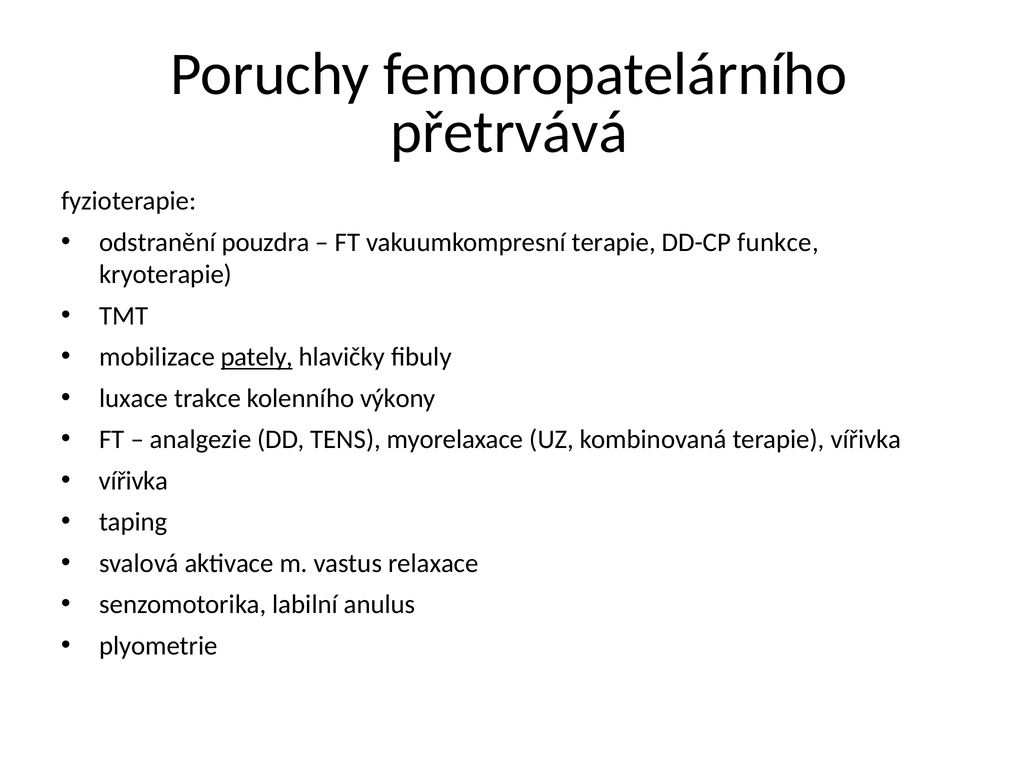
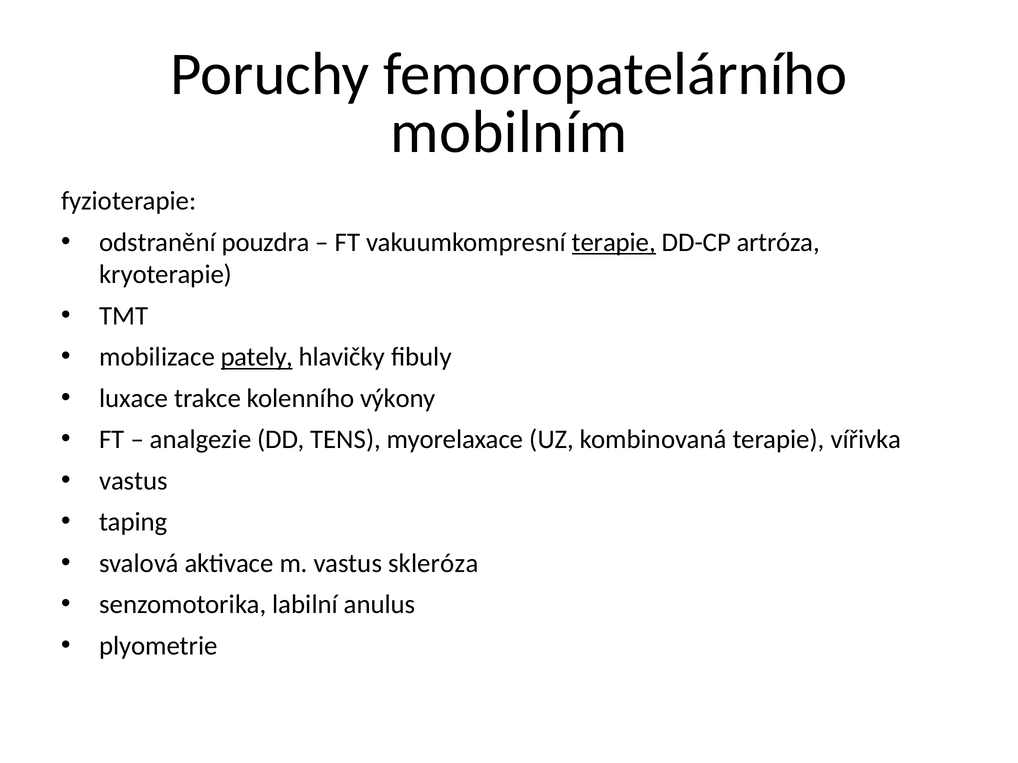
přetrvává: přetrvává -> mobilním
terapie at (614, 243) underline: none -> present
funkce: funkce -> artróza
vířivka at (133, 481): vířivka -> vastus
relaxace: relaxace -> skleróza
